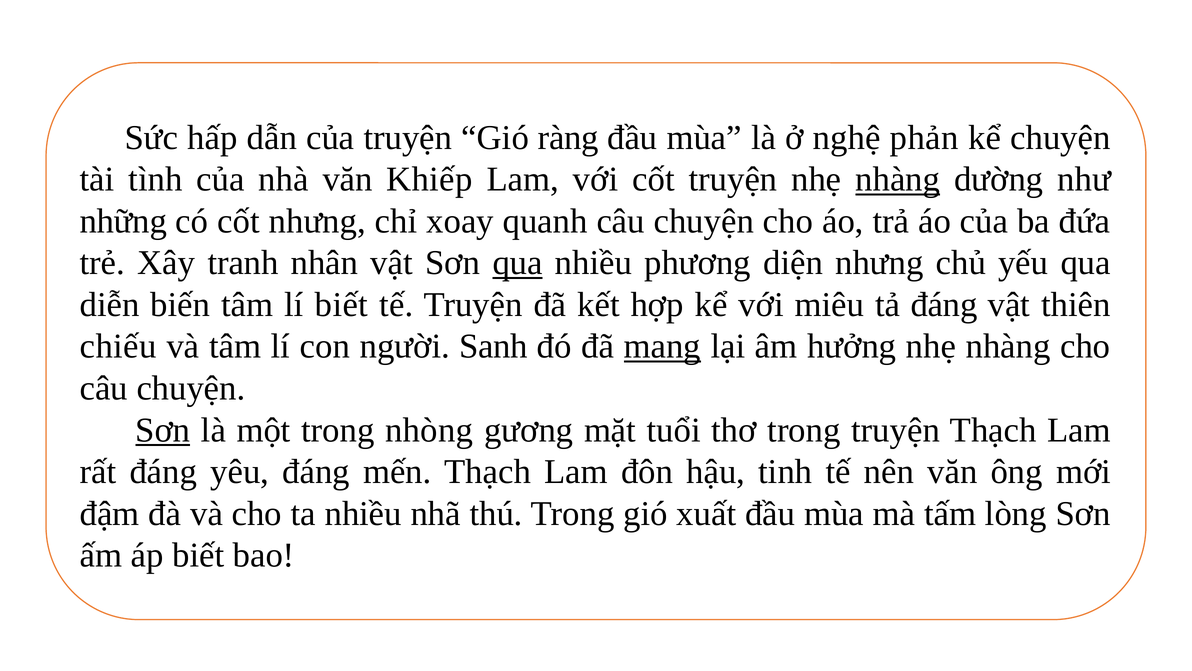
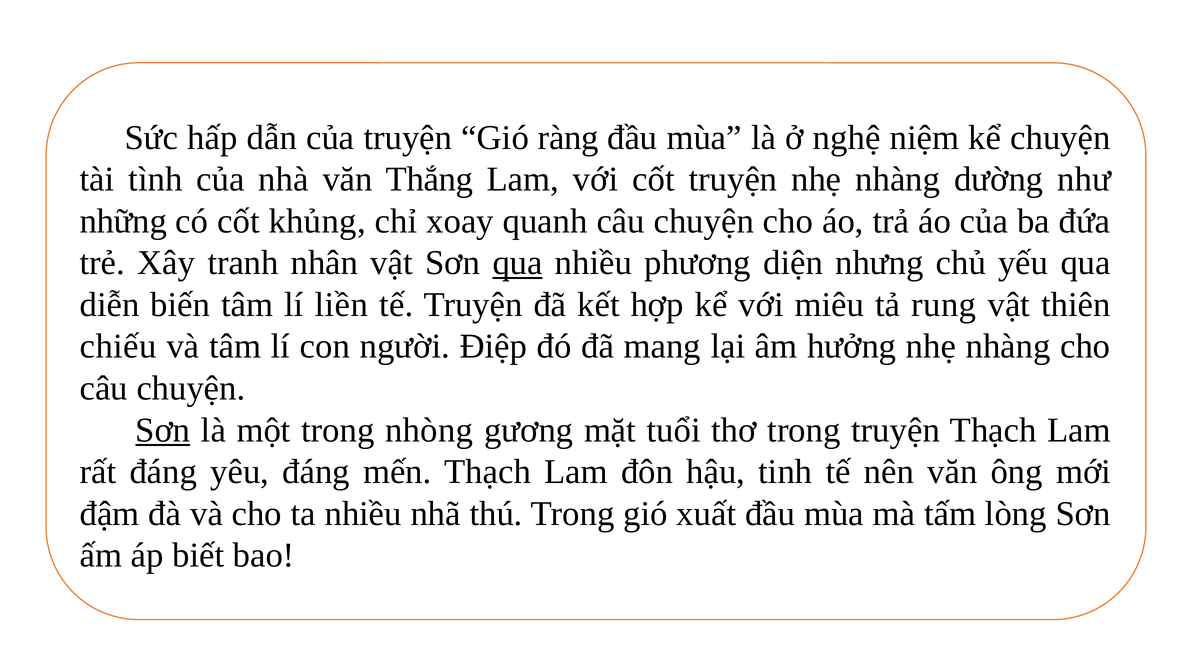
phản: phản -> niệm
Khiếp: Khiếp -> Thắng
nhàng at (898, 179) underline: present -> none
cốt nhưng: nhưng -> khủng
lí biết: biết -> liền
tả đáng: đáng -> rung
Sanh: Sanh -> Điệp
mang underline: present -> none
